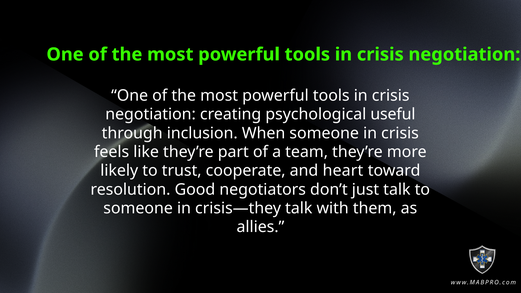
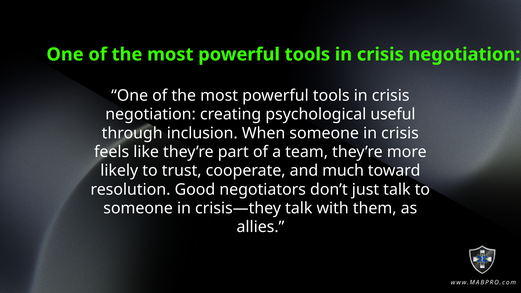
heart: heart -> much
